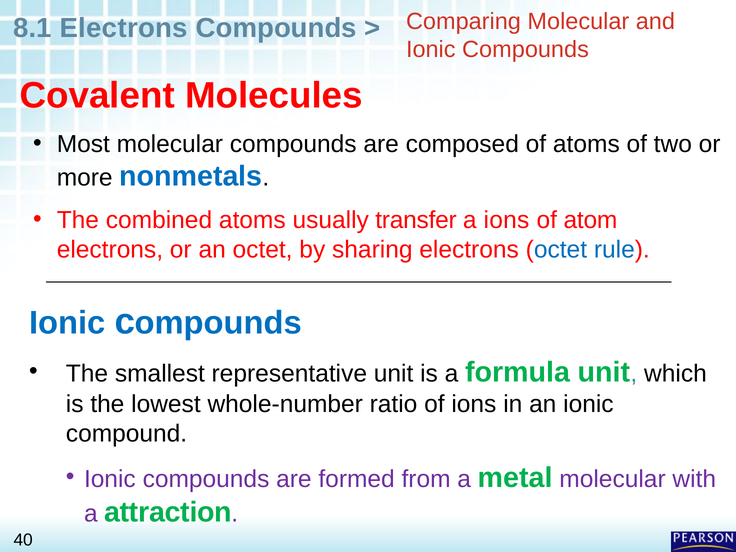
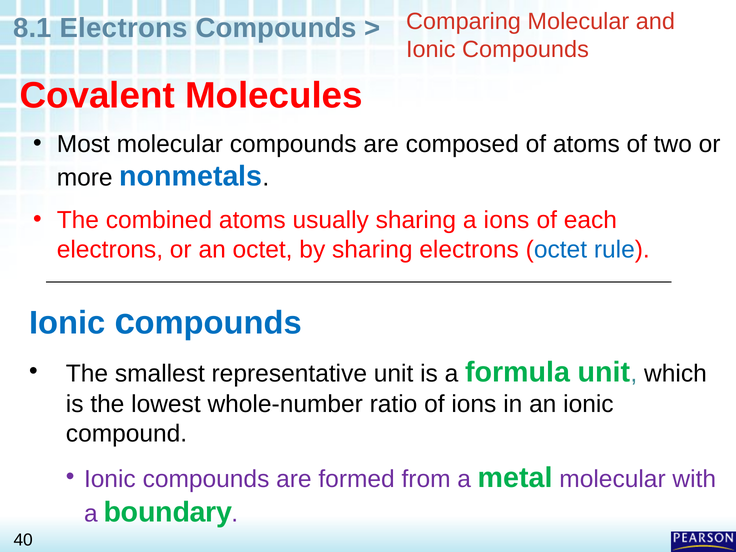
usually transfer: transfer -> sharing
atom: atom -> each
attraction: attraction -> boundary
